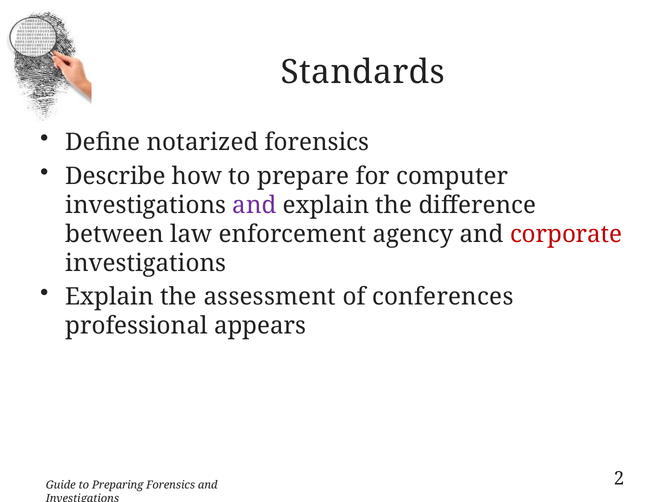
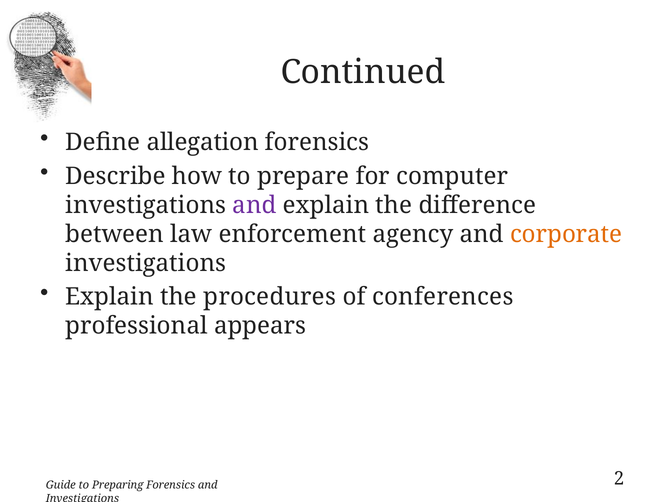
Standards: Standards -> Continued
notarized: notarized -> allegation
corporate colour: red -> orange
assessment: assessment -> procedures
